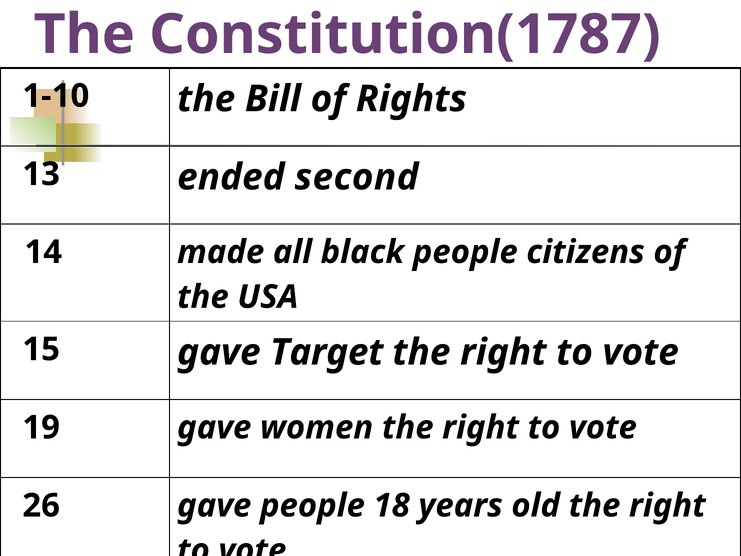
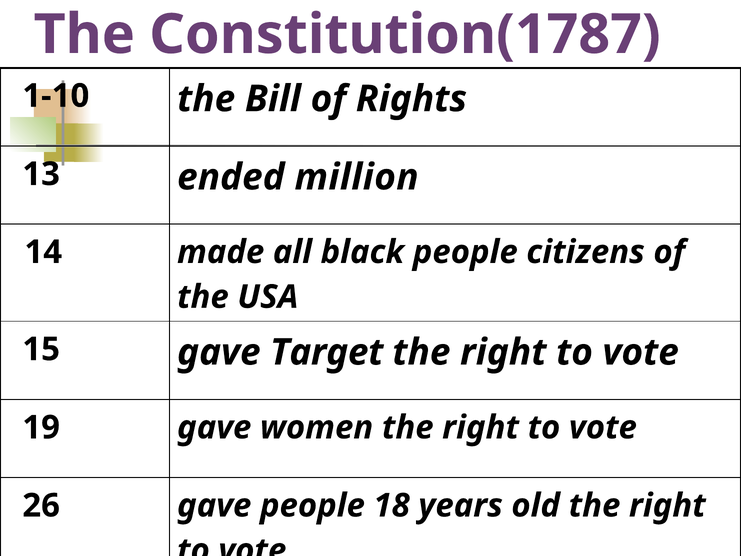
second: second -> million
